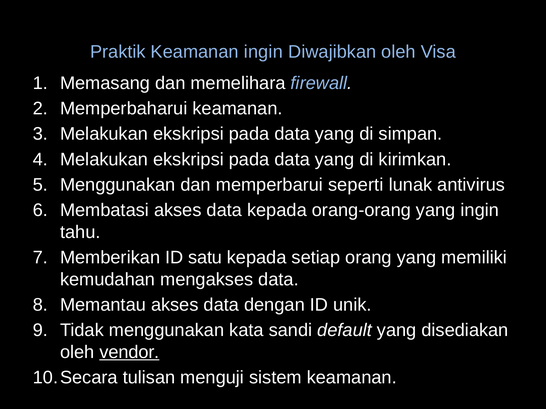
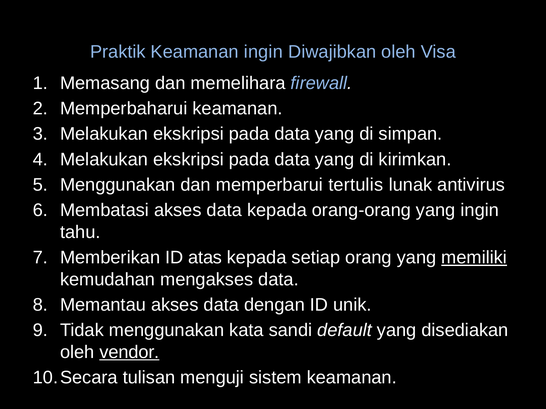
seperti: seperti -> tertulis
satu: satu -> atas
memiliki underline: none -> present
